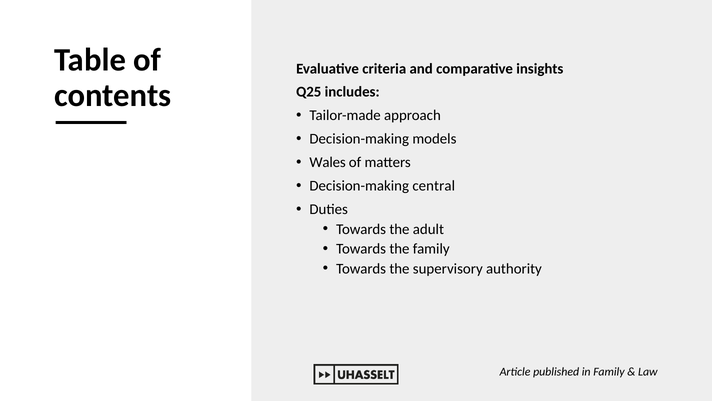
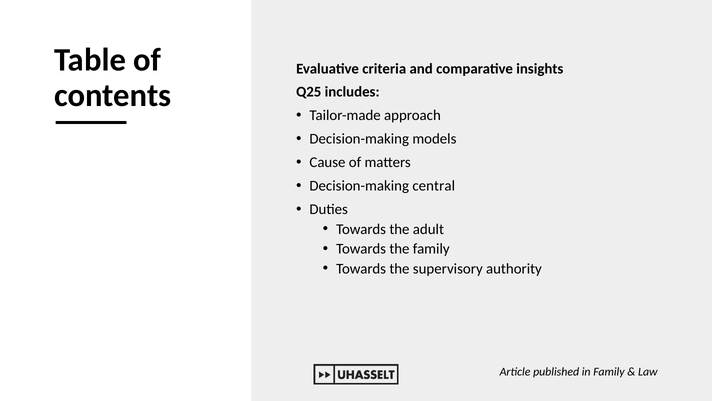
Wales: Wales -> Cause
